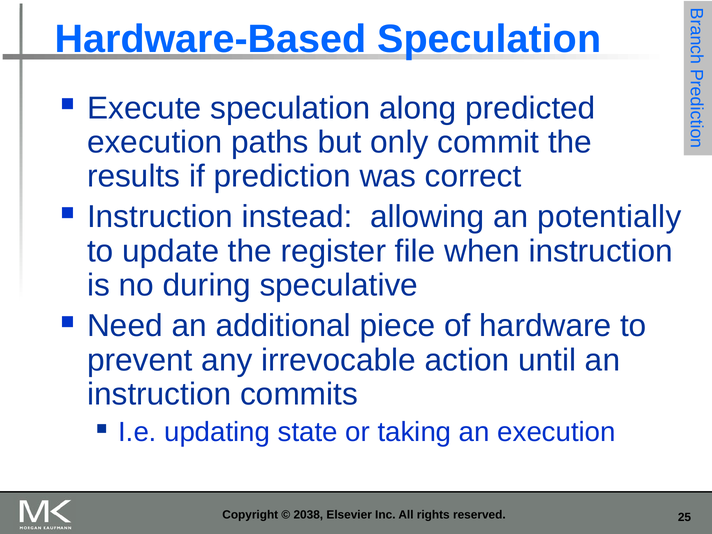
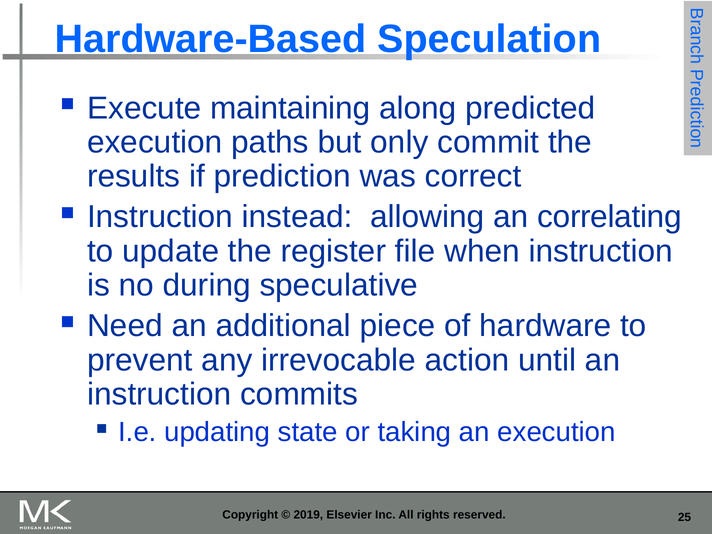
Execute speculation: speculation -> maintaining
potentially: potentially -> correlating
2038: 2038 -> 2019
